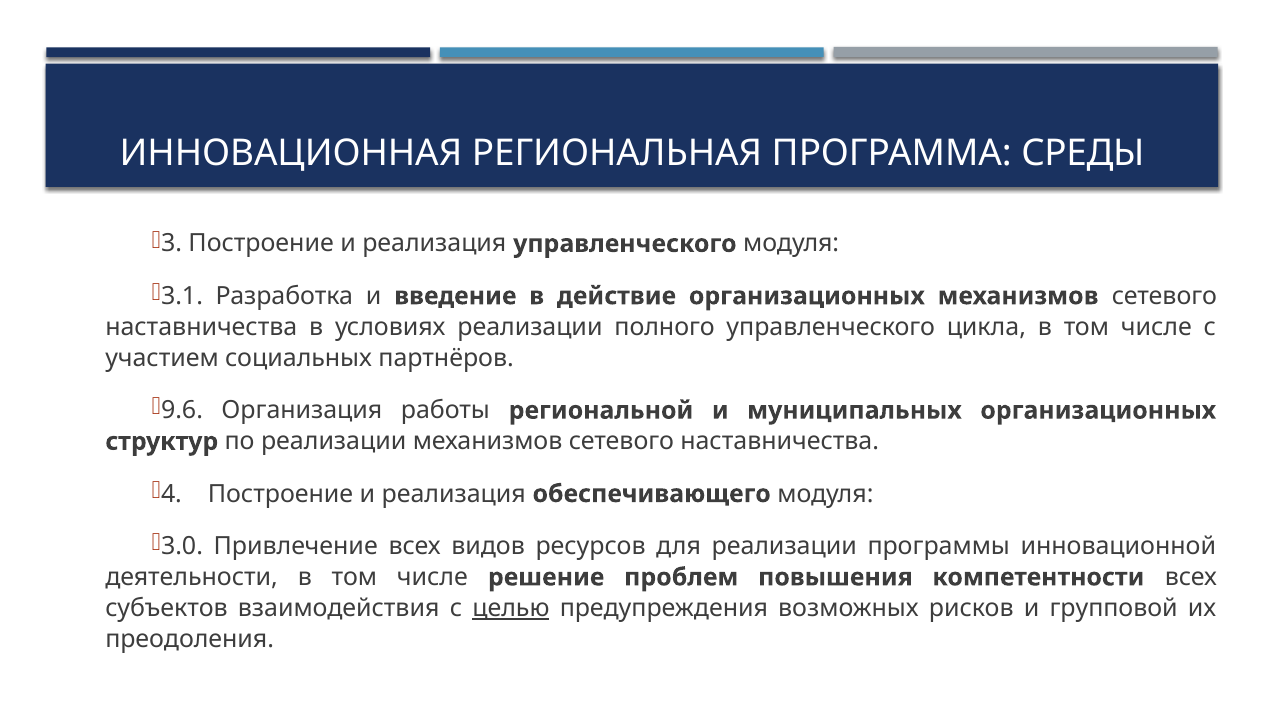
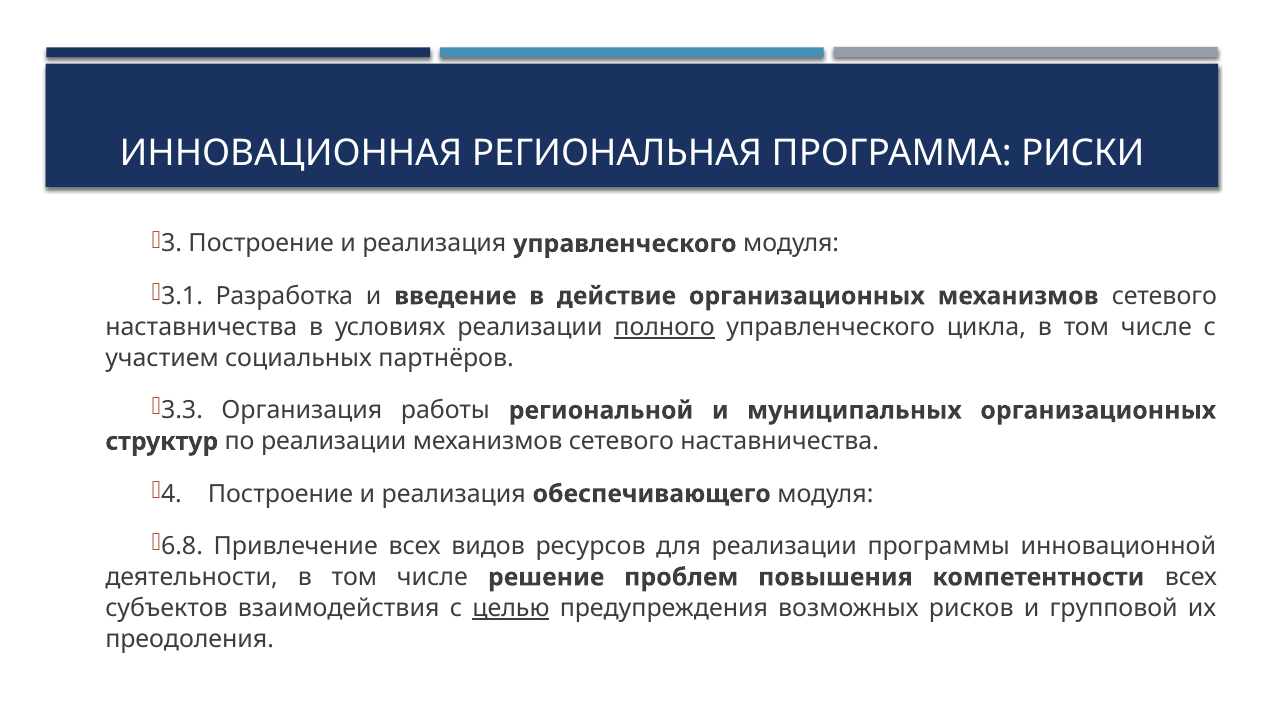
СРЕДЫ: СРЕДЫ -> РИСКИ
полного underline: none -> present
9.6: 9.6 -> 3.3
3.0: 3.0 -> 6.8
